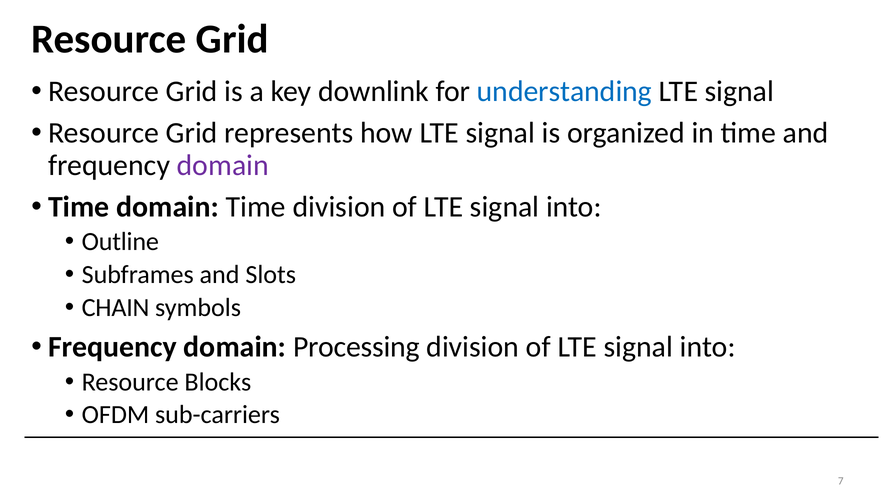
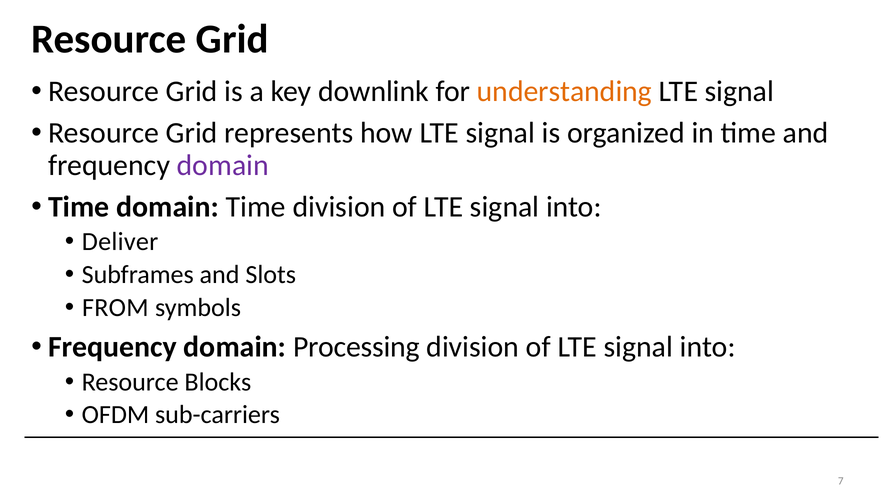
understanding colour: blue -> orange
Outline: Outline -> Deliver
CHAIN: CHAIN -> FROM
